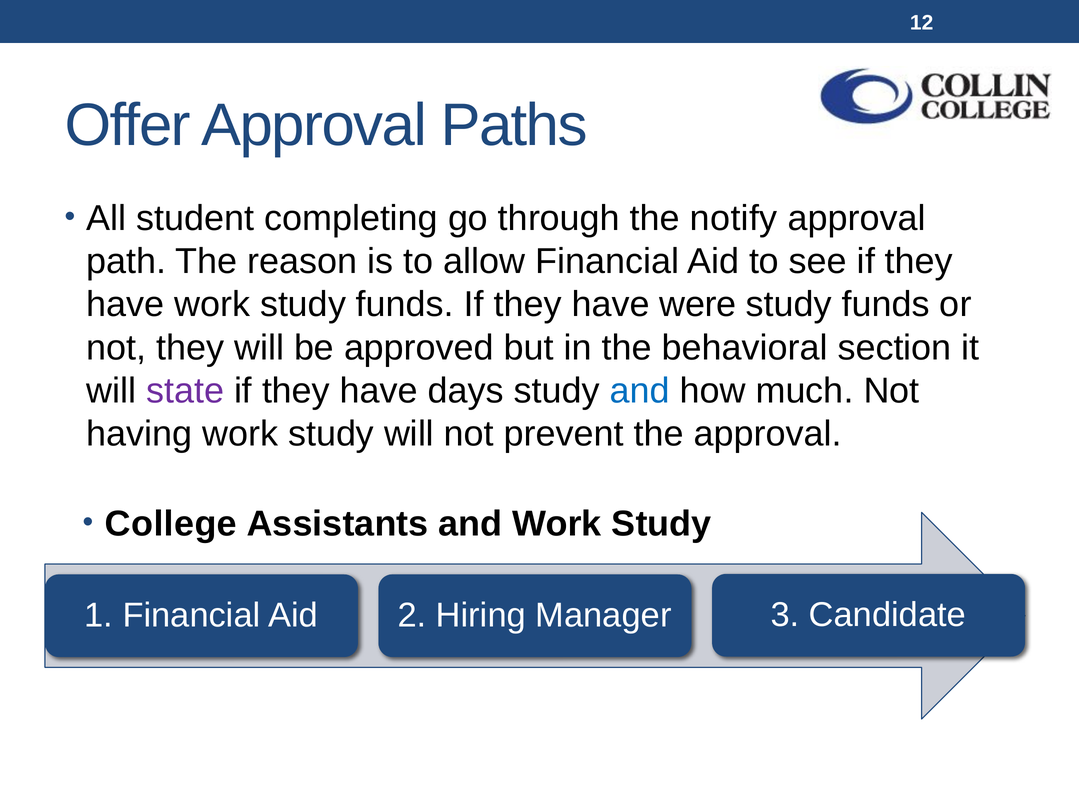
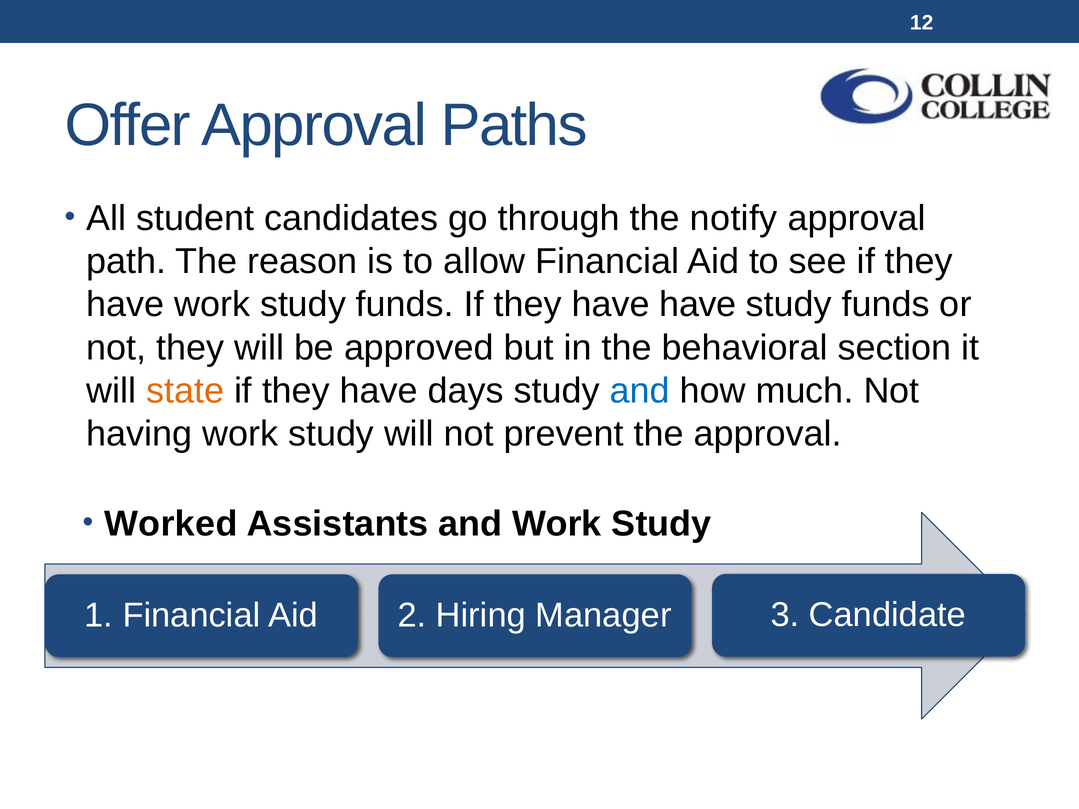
completing: completing -> candidates
have were: were -> have
state colour: purple -> orange
College: College -> Worked
